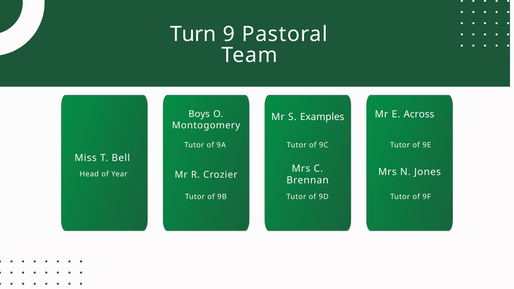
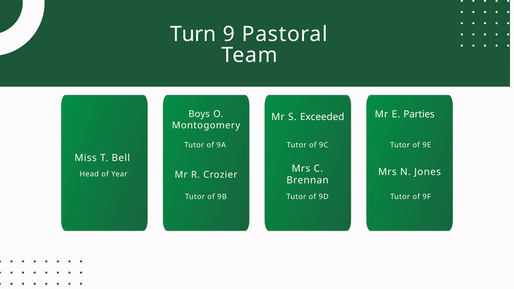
Across: Across -> Parties
Examples: Examples -> Exceeded
